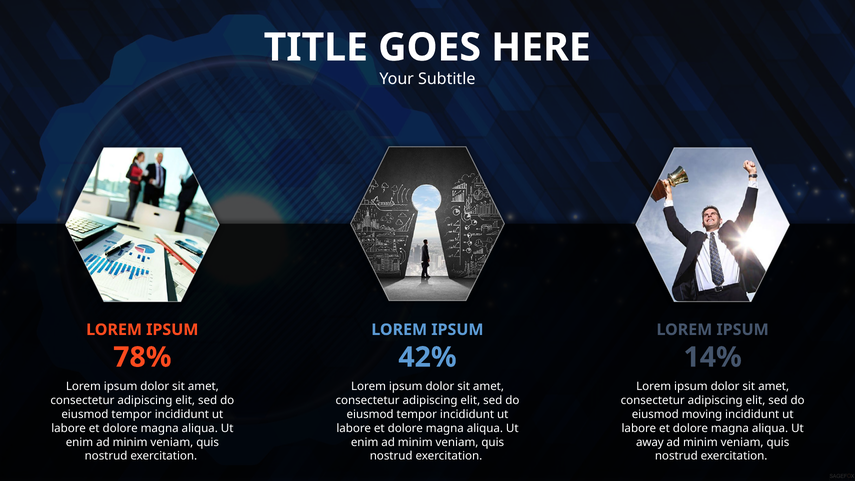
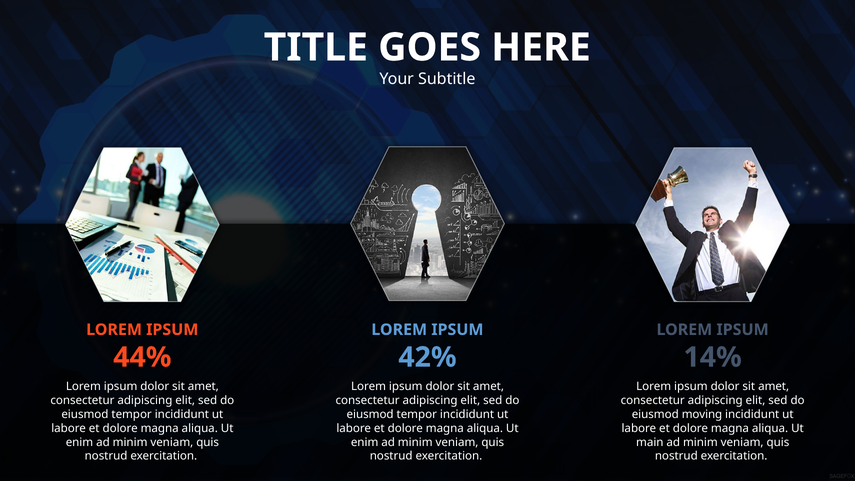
78%: 78% -> 44%
away: away -> main
